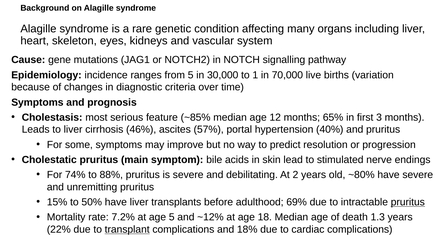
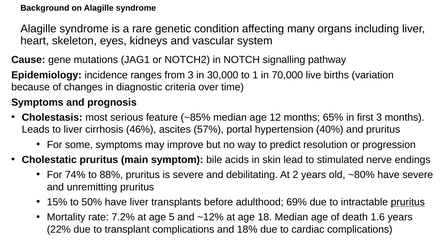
from 5: 5 -> 3
1.3: 1.3 -> 1.6
transplant underline: present -> none
